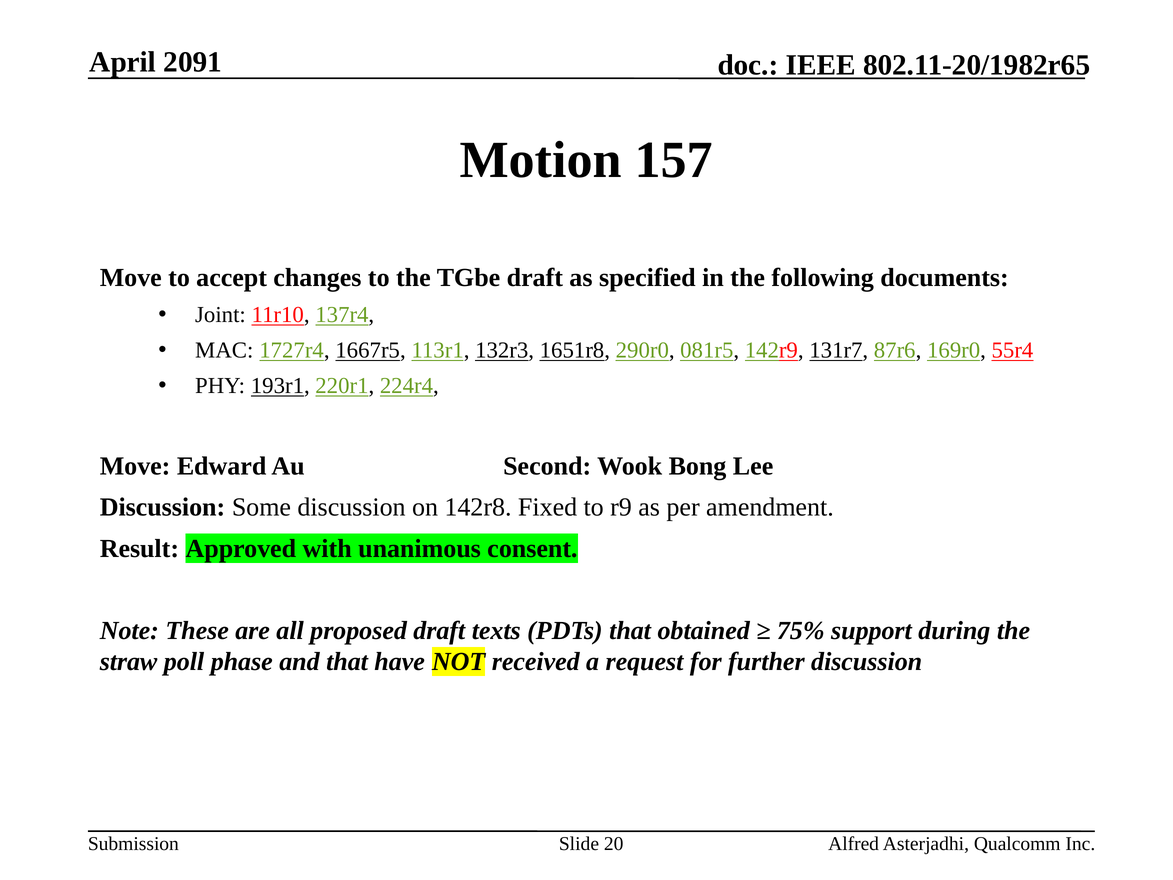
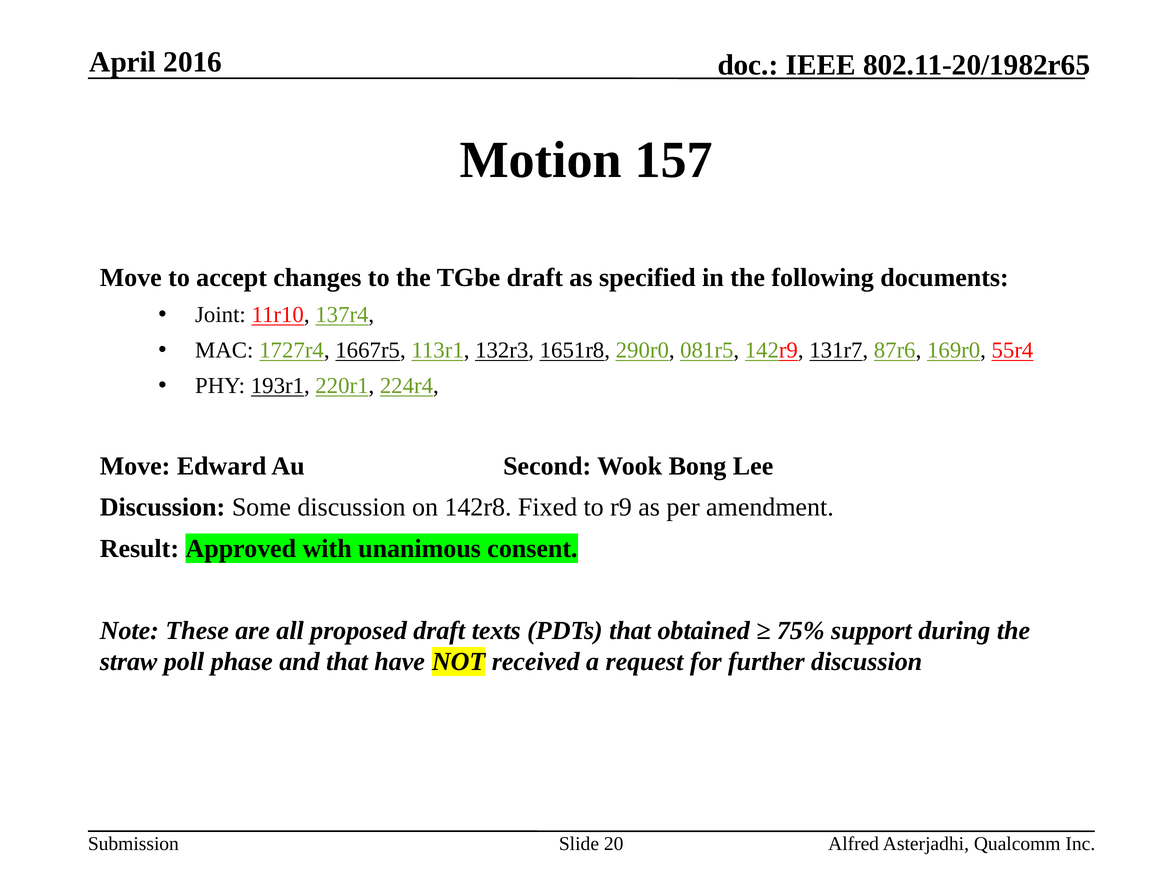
2091: 2091 -> 2016
